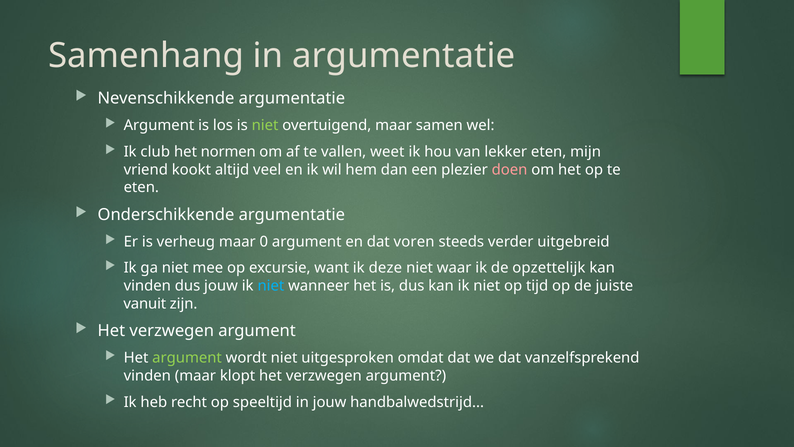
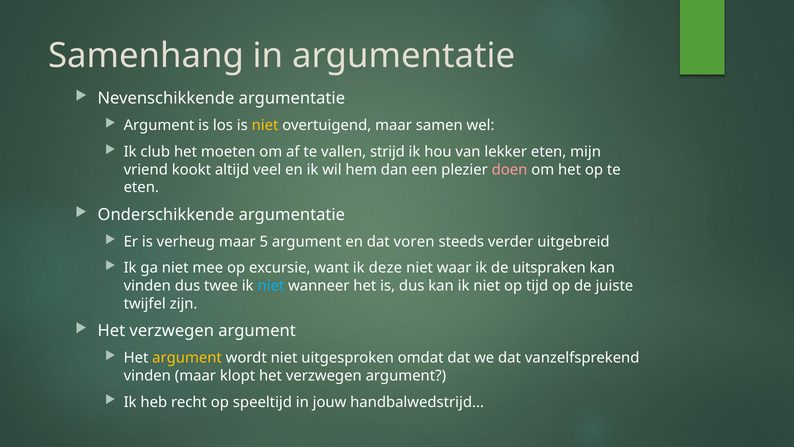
niet at (265, 125) colour: light green -> yellow
normen: normen -> moeten
weet: weet -> strijd
0: 0 -> 5
opzettelijk: opzettelijk -> uitspraken
dus jouw: jouw -> twee
vanuit: vanuit -> twijfel
argument at (187, 358) colour: light green -> yellow
